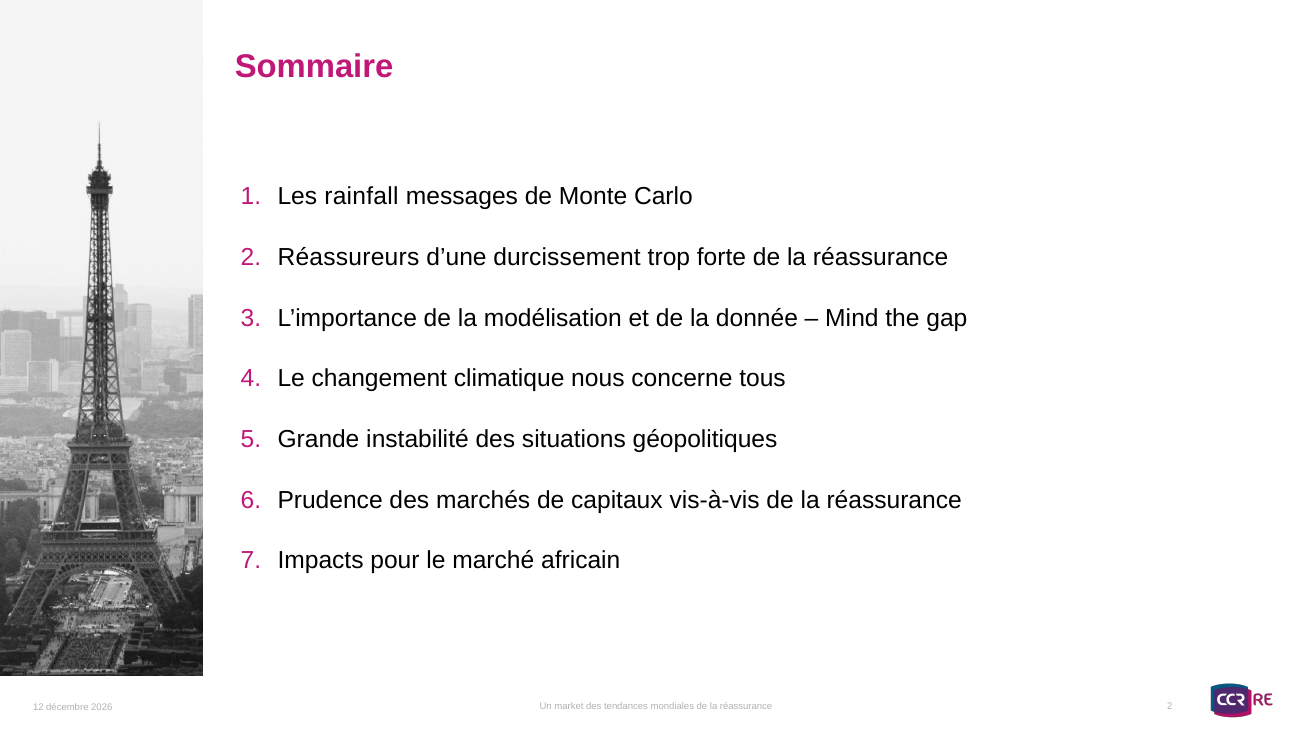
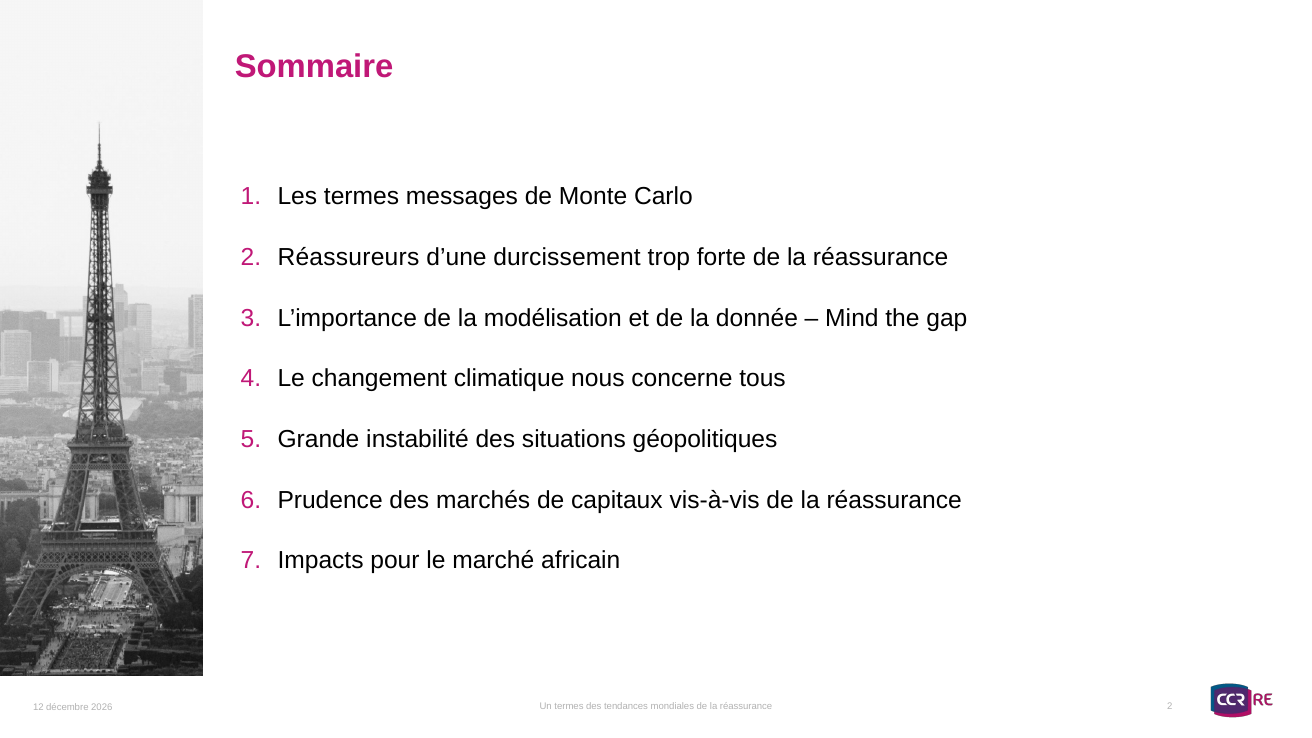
Les rainfall: rainfall -> termes
Un market: market -> termes
